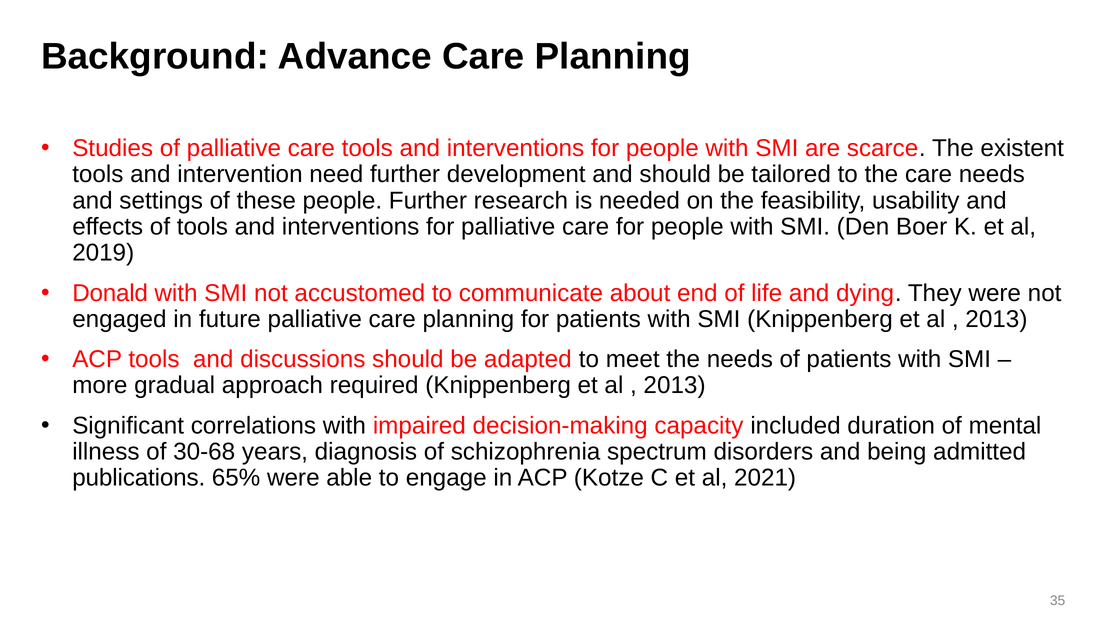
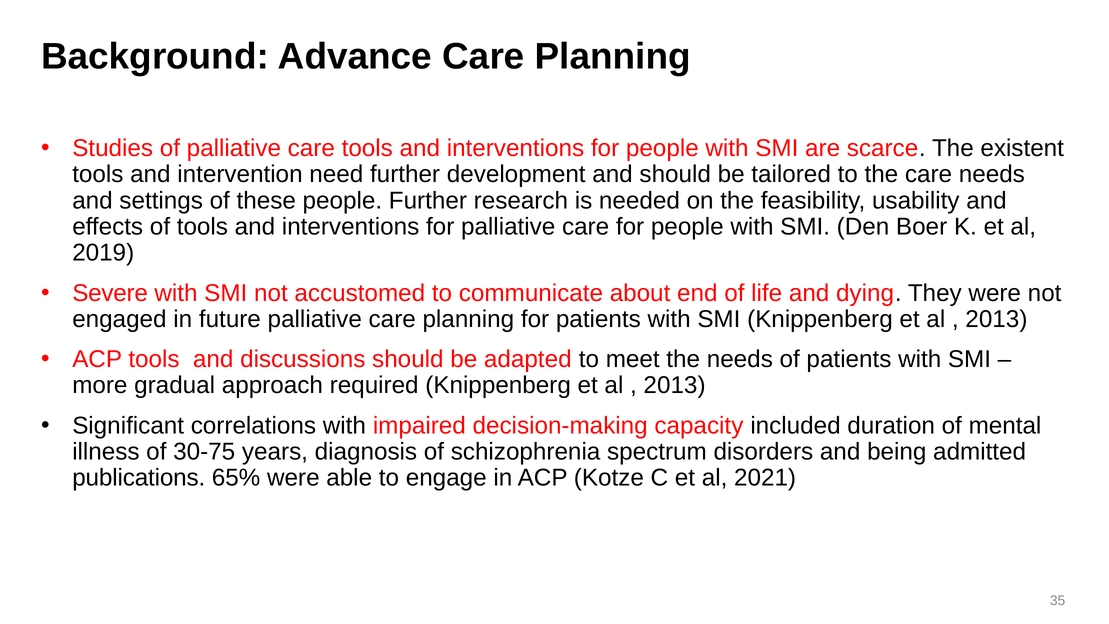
Donald: Donald -> Severe
30-68: 30-68 -> 30-75
